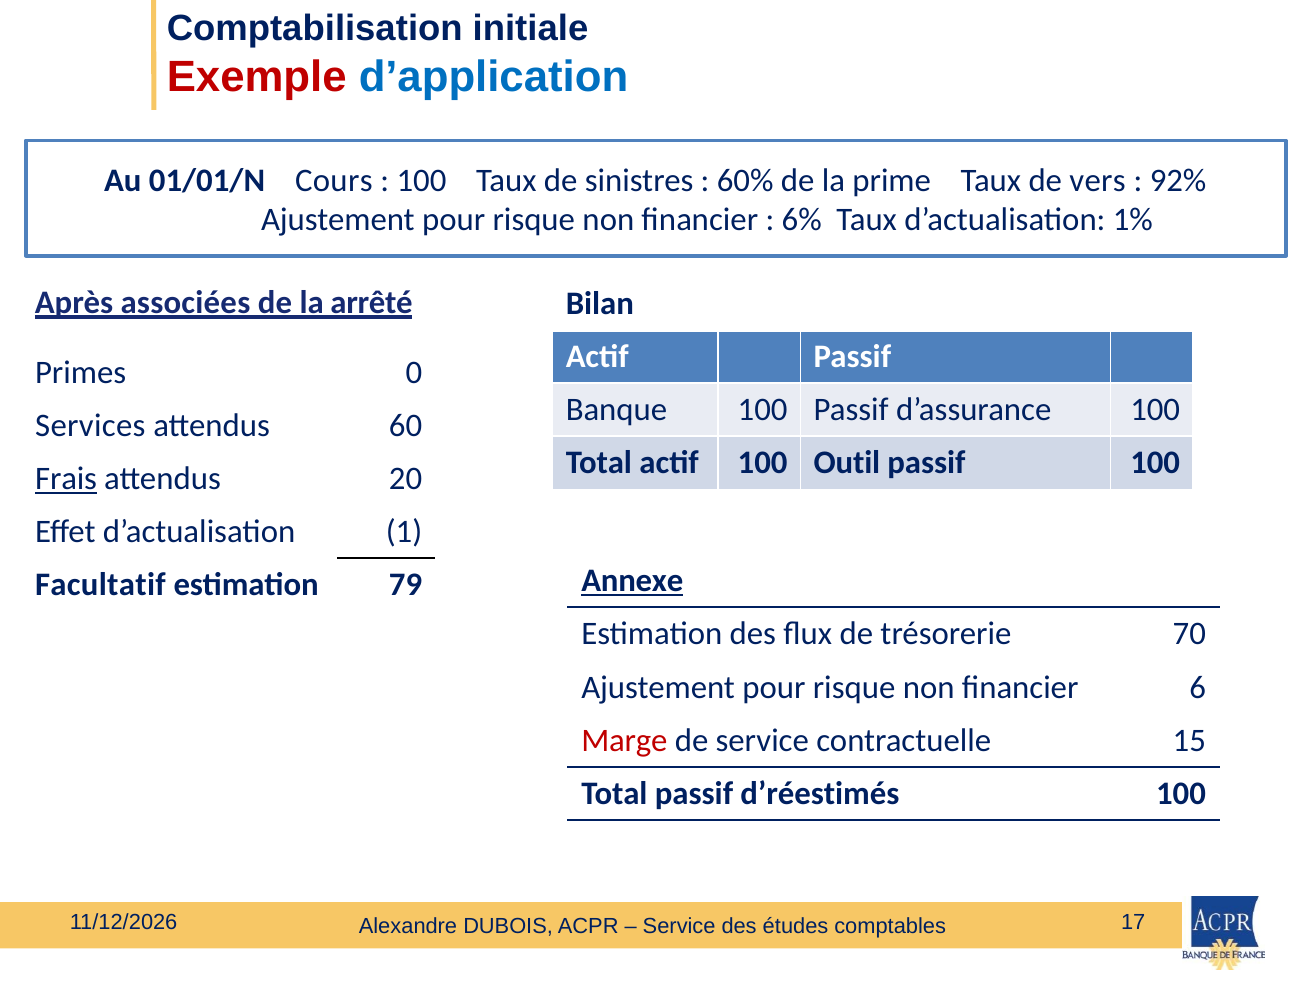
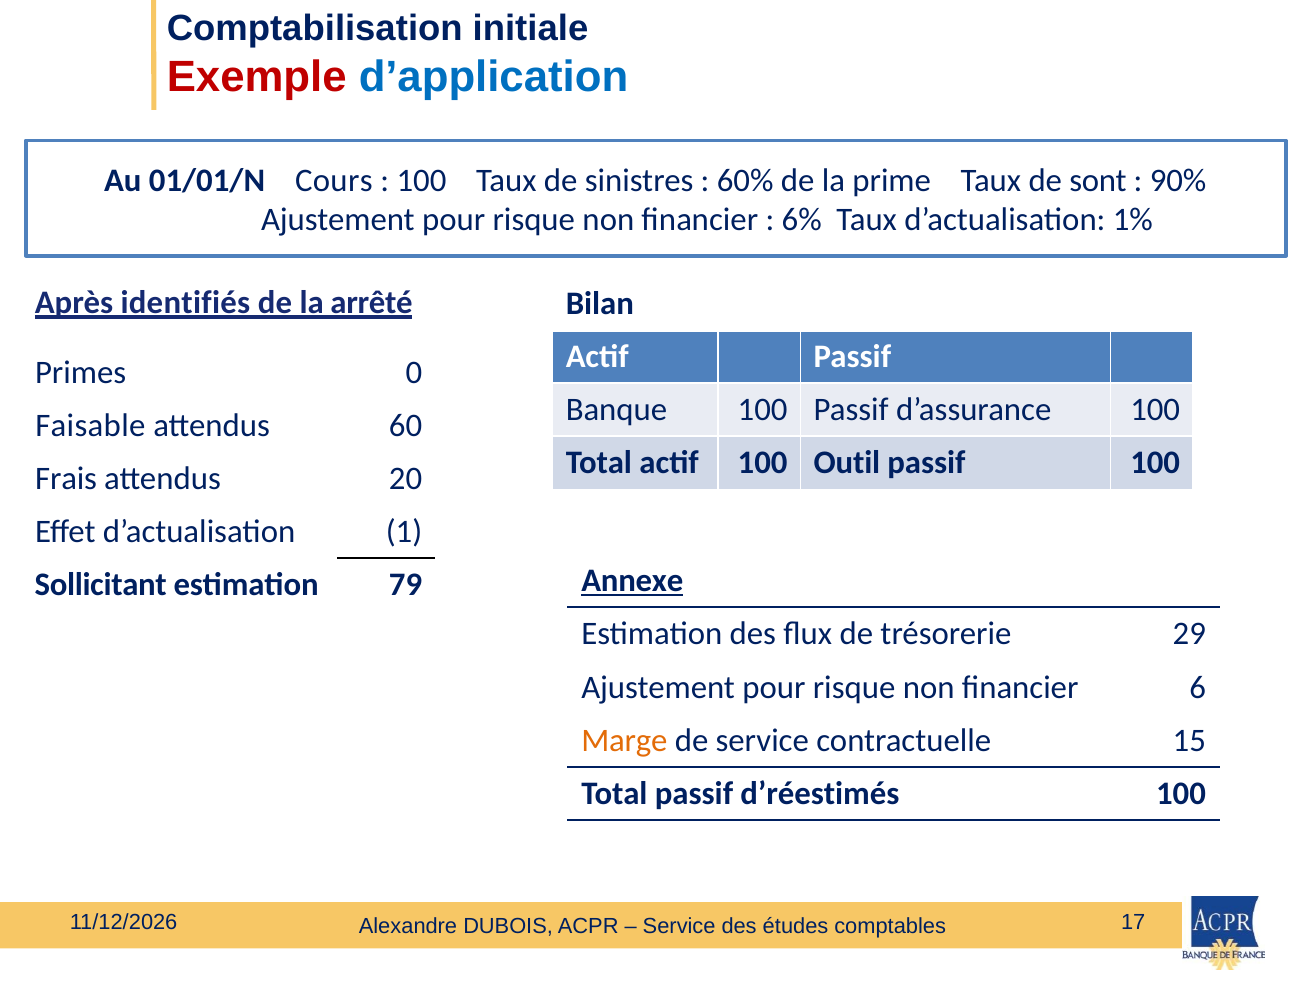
vers: vers -> sont
92%: 92% -> 90%
associées: associées -> identifiés
Services: Services -> Faisable
Frais underline: present -> none
Facultatif: Facultatif -> Sollicitant
70: 70 -> 29
Marge colour: red -> orange
